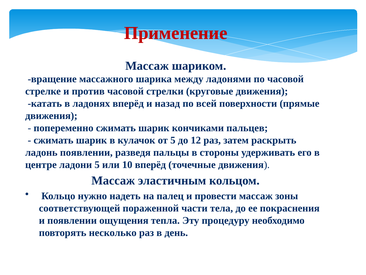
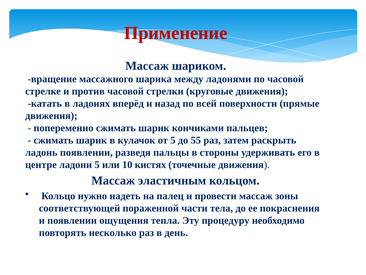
12: 12 -> 55
10 вперёд: вперёд -> кистях
